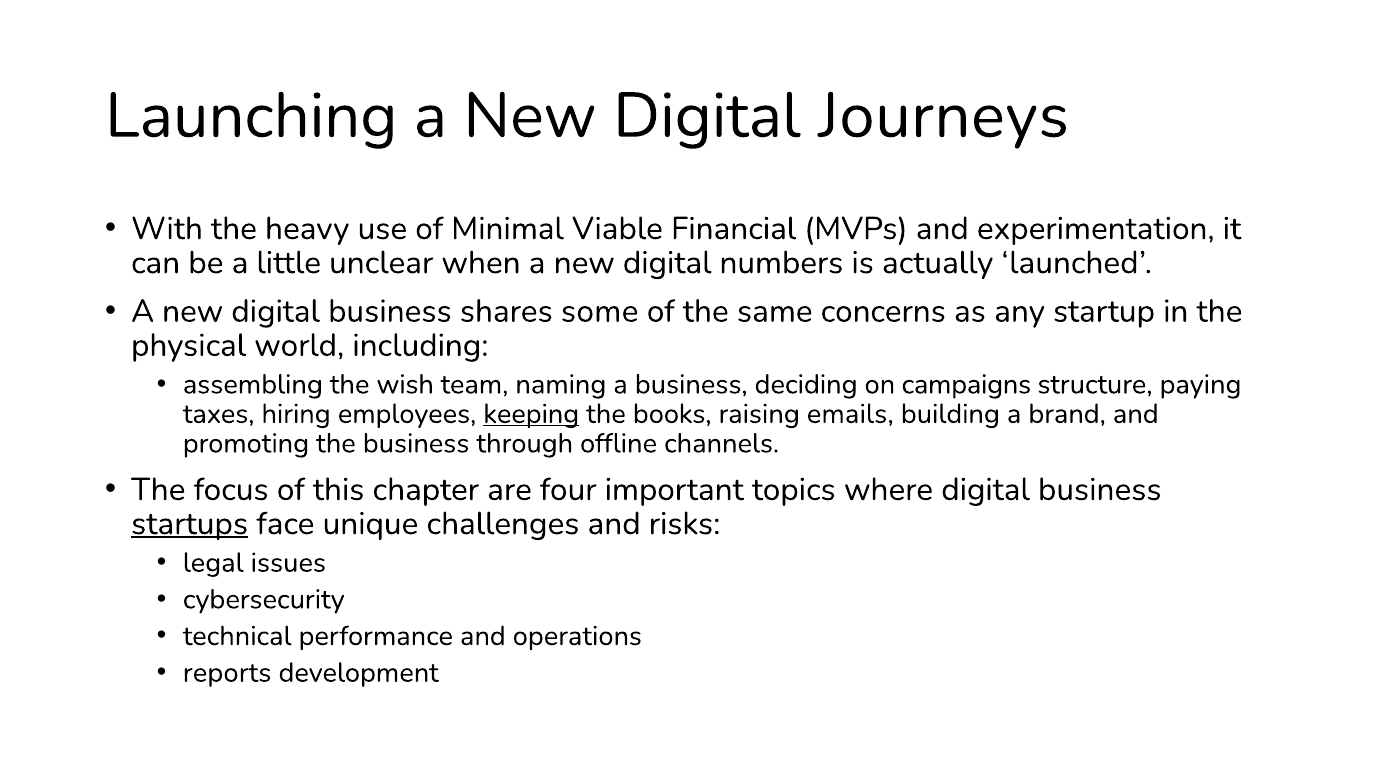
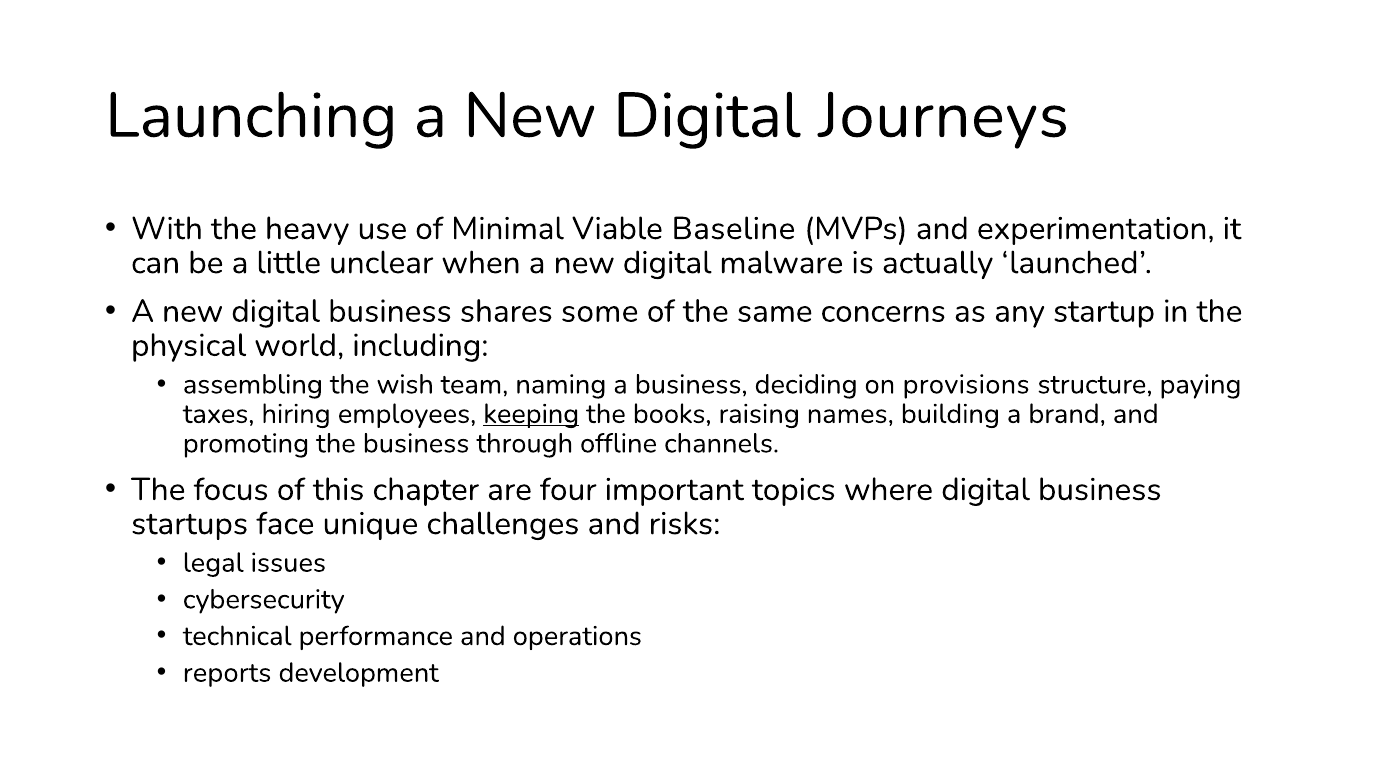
Financial: Financial -> Baseline
numbers: numbers -> malware
campaigns: campaigns -> provisions
emails: emails -> names
startups underline: present -> none
